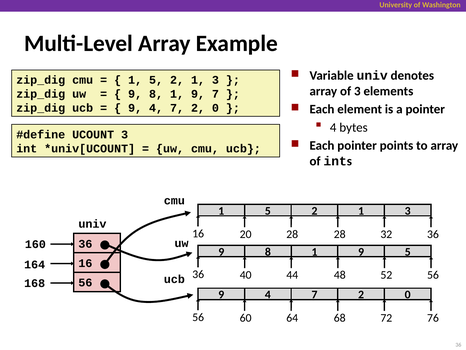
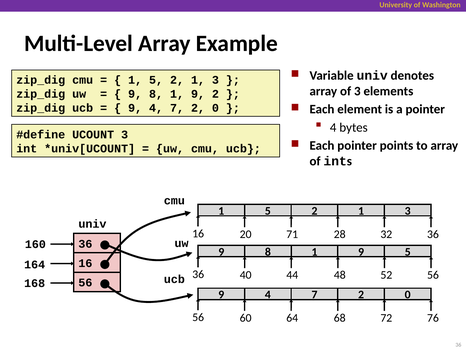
9 7: 7 -> 2
20 28: 28 -> 71
